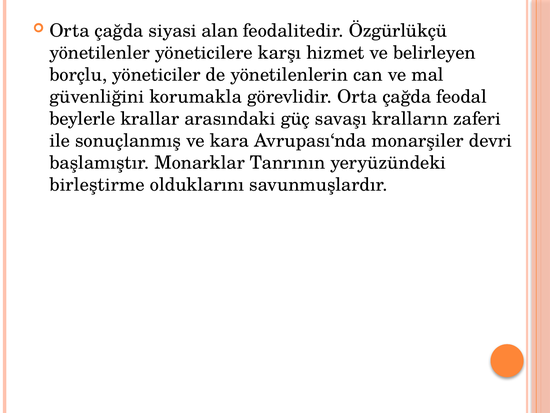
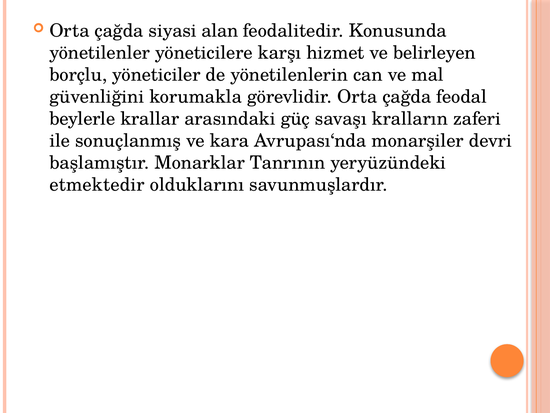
Özgürlükçü: Özgürlükçü -> Konusunda
birleştirme: birleştirme -> etmektedir
